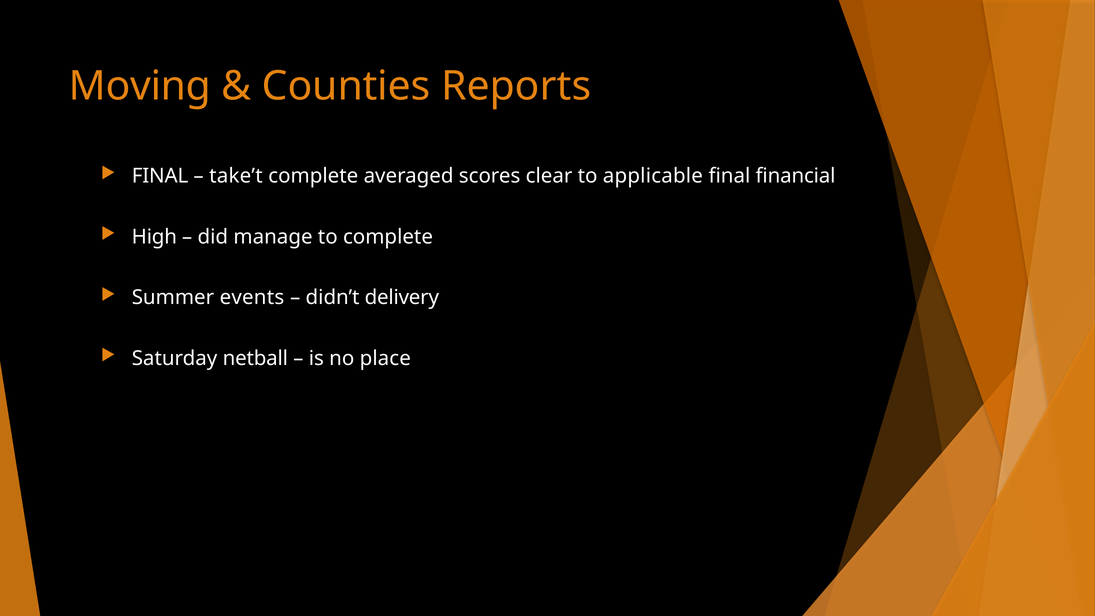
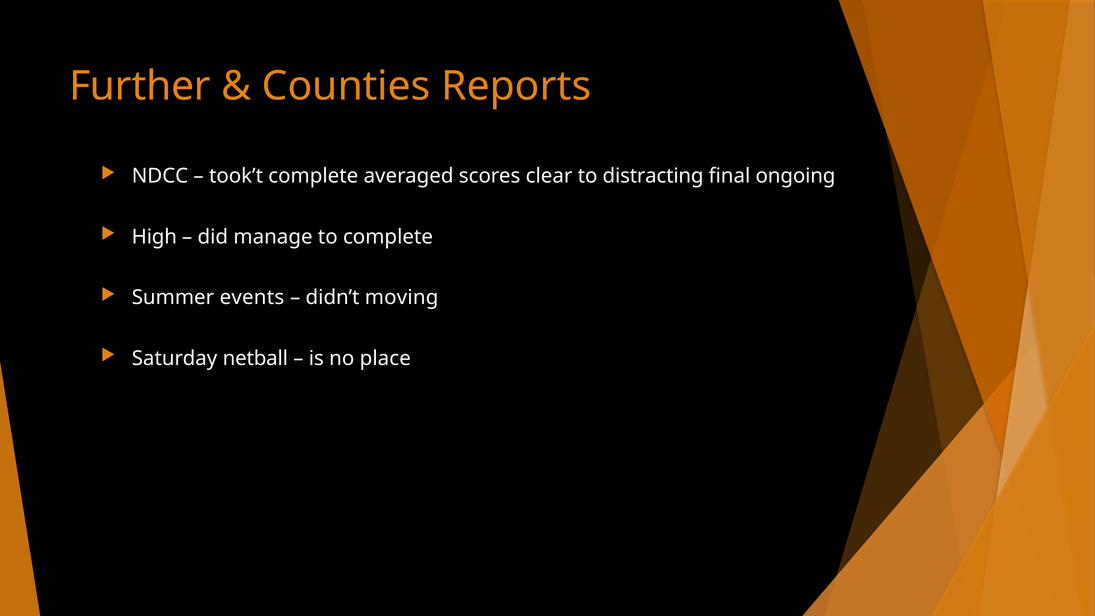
Moving: Moving -> Further
FINAL at (160, 176): FINAL -> NDCC
take’t: take’t -> took’t
applicable: applicable -> distracting
financial: financial -> ongoing
delivery: delivery -> moving
